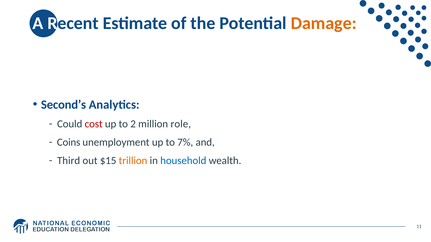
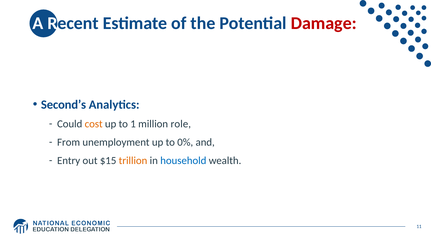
Damage colour: orange -> red
cost colour: red -> orange
2: 2 -> 1
Coins: Coins -> From
7%: 7% -> 0%
Third: Third -> Entry
